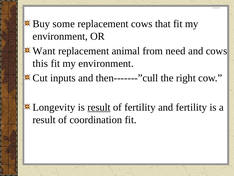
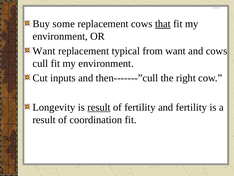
that underline: none -> present
animal: animal -> typical
from need: need -> want
this: this -> cull
